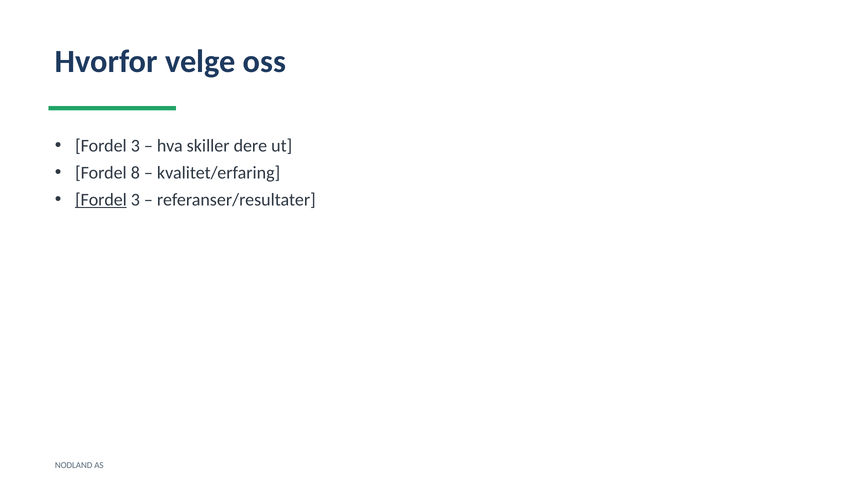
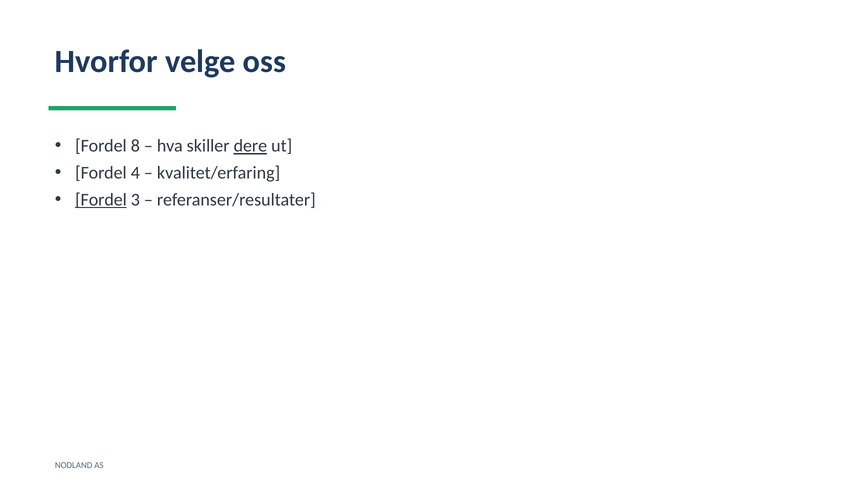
3 at (135, 146): 3 -> 8
dere underline: none -> present
8: 8 -> 4
